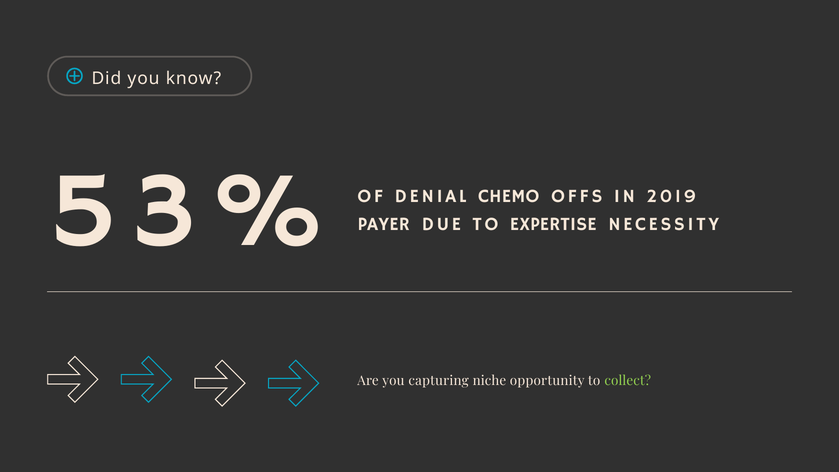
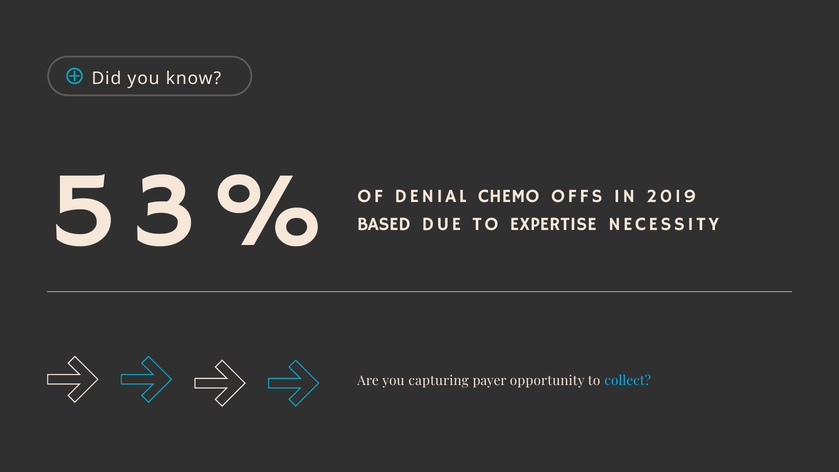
PAYER: PAYER -> BASED
niche: niche -> payer
collect colour: light green -> light blue
